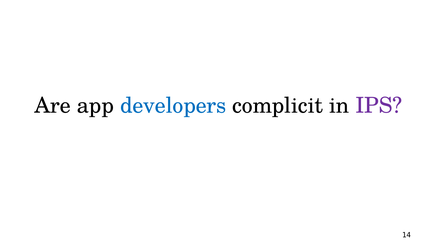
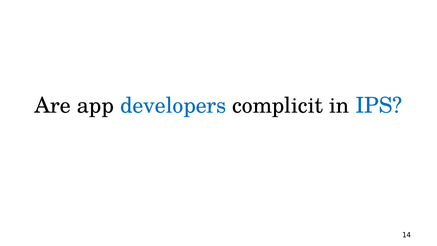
IPS colour: purple -> blue
